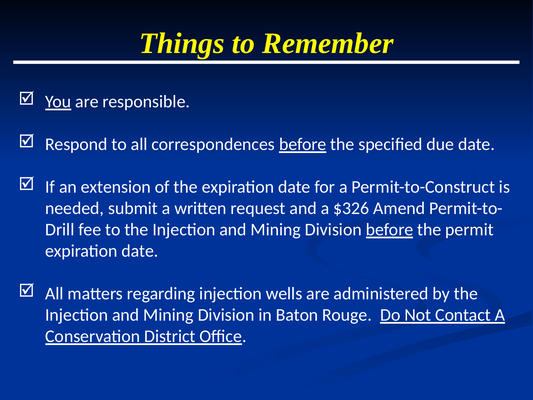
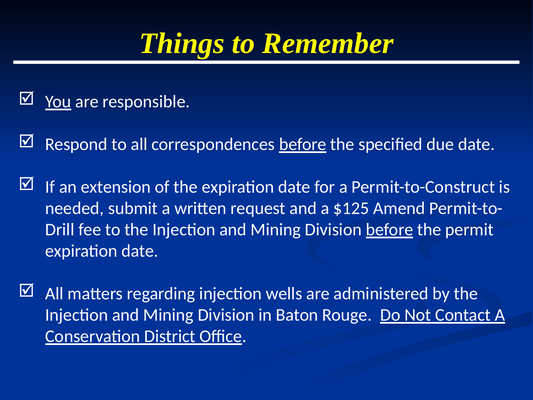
$326: $326 -> $125
